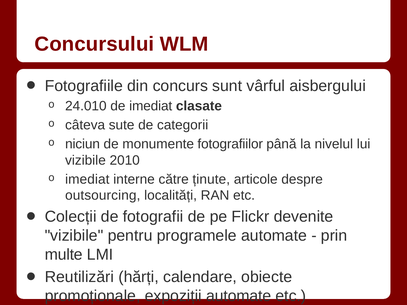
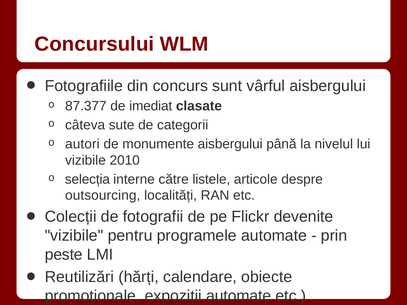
24.010: 24.010 -> 87.377
niciun: niciun -> autori
monumente fotografiilor: fotografiilor -> aisbergului
imediat at (87, 179): imediat -> selecția
ținute: ținute -> listele
multe: multe -> peste
